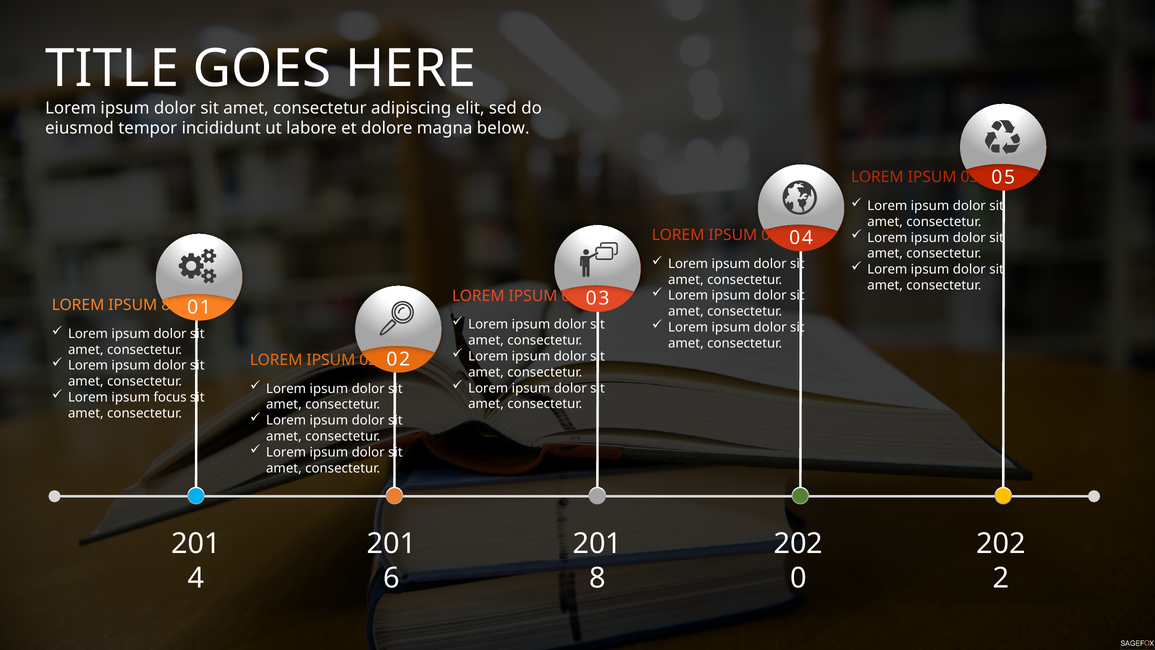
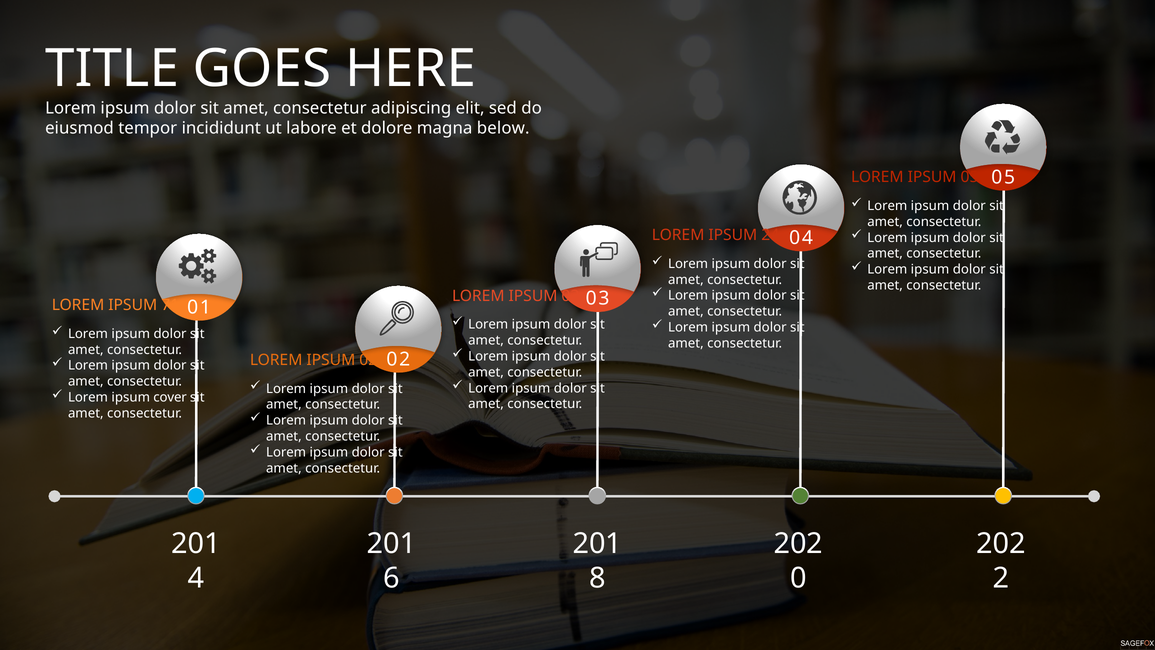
00: 00 -> 24
89: 89 -> 71
focus: focus -> cover
